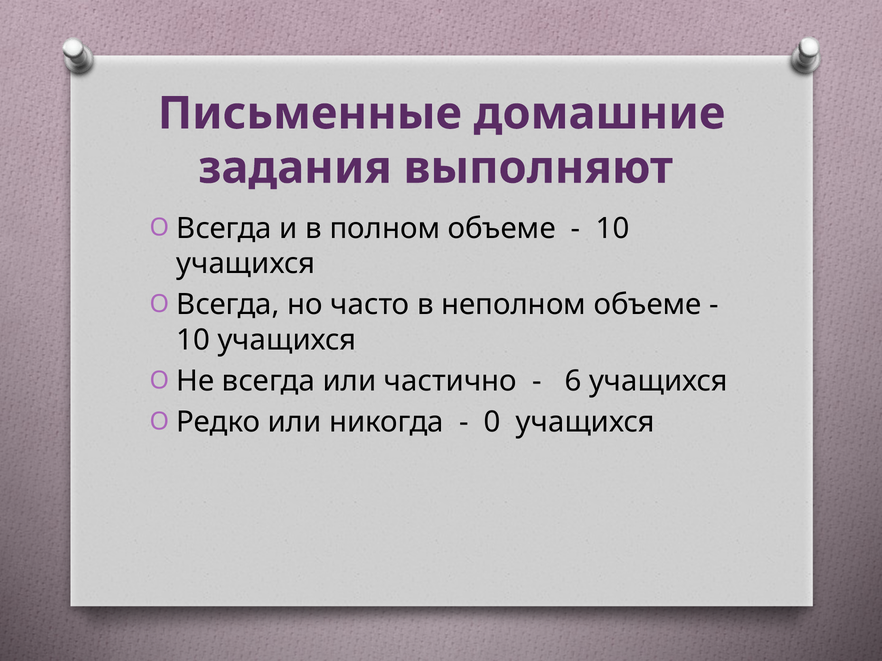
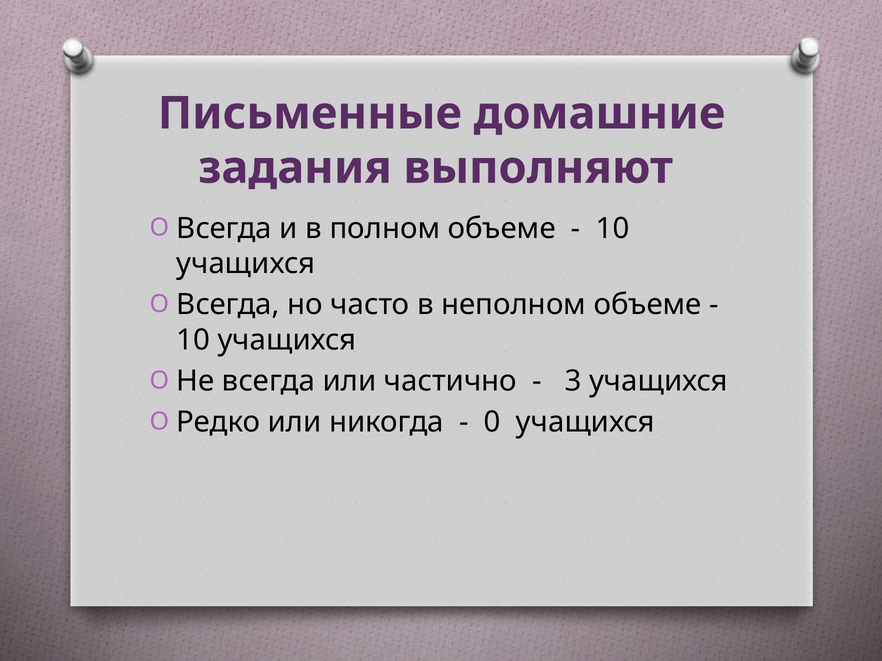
6: 6 -> 3
